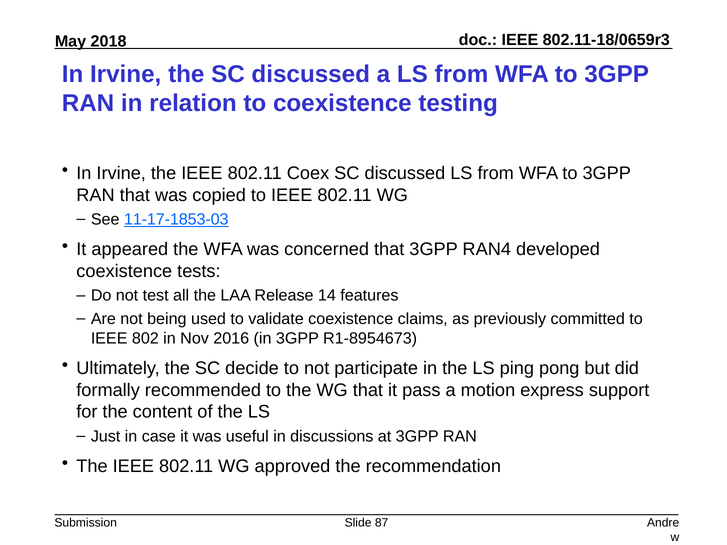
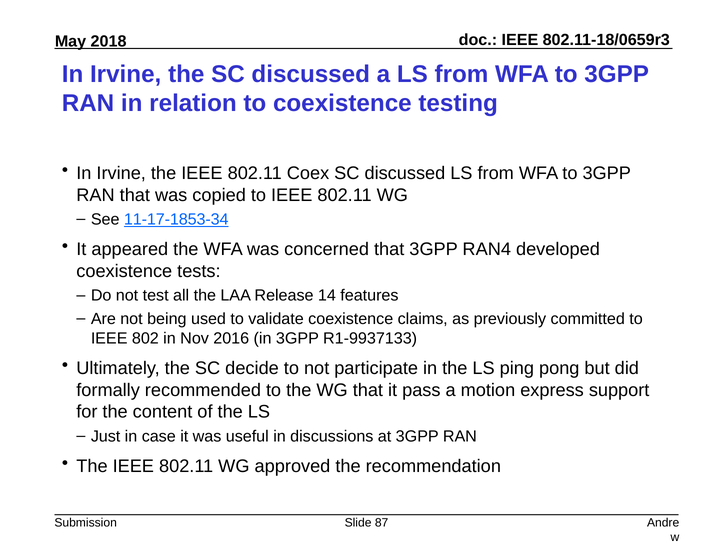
11-17-1853-03: 11-17-1853-03 -> 11-17-1853-34
R1‐8954673: R1‐8954673 -> R1‐9937133
